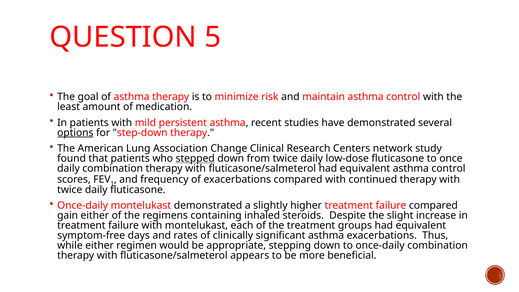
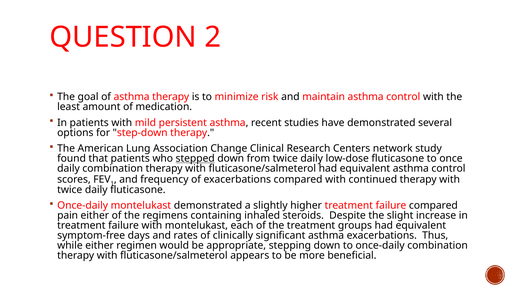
5: 5 -> 2
options underline: present -> none
gain: gain -> pain
